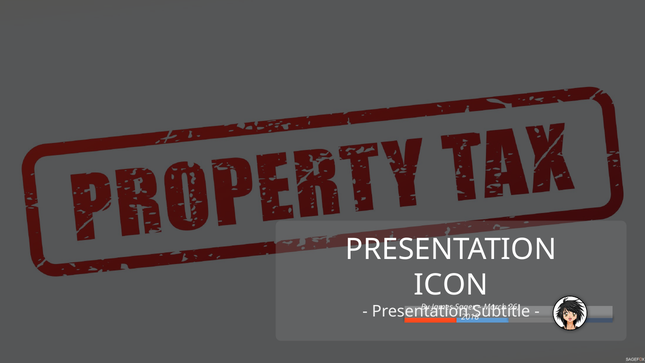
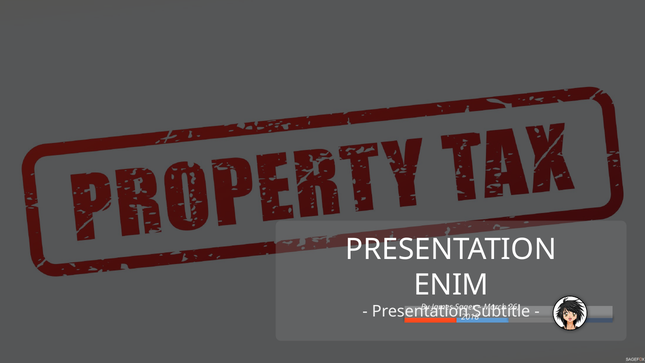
ICON: ICON -> ENIM
